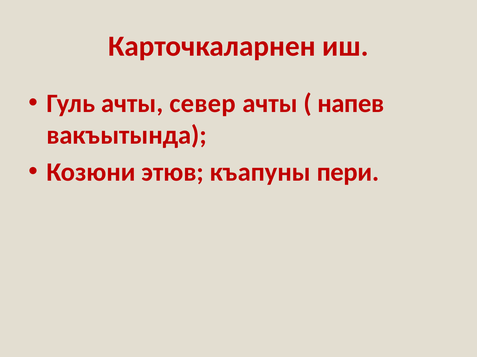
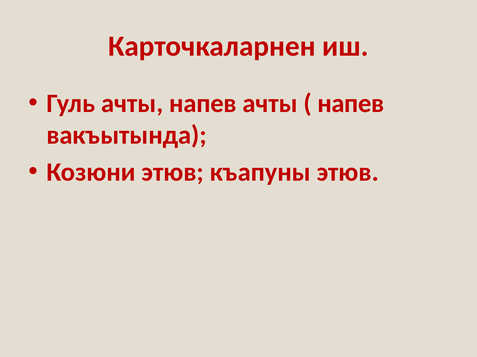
ачты север: север -> напев
къапуны пери: пери -> этюв
